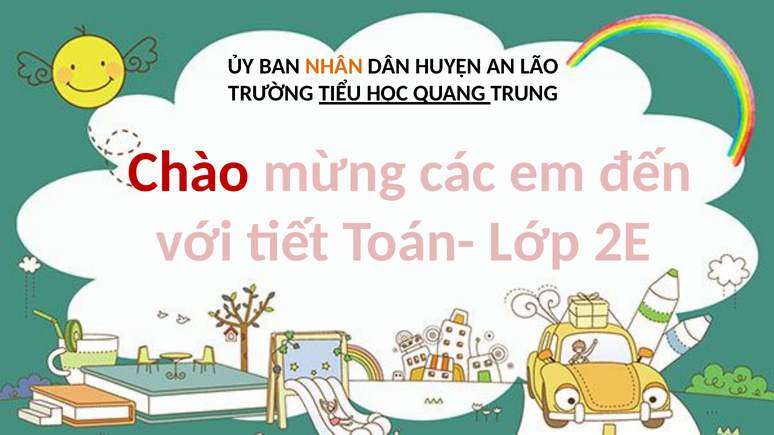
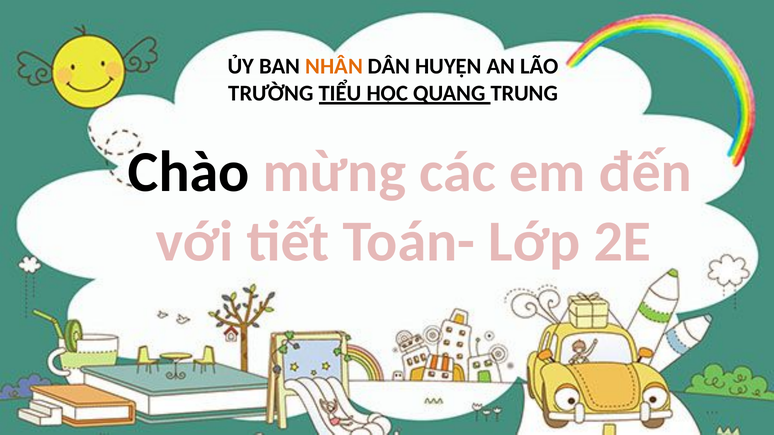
Chào colour: red -> black
